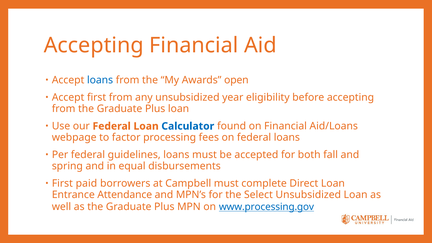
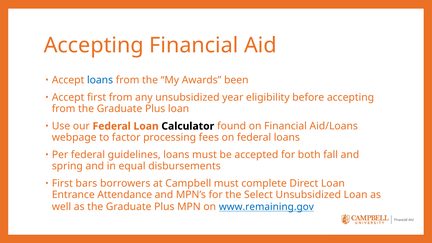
open: open -> been
Calculator colour: blue -> black
paid: paid -> bars
www.processing.gov: www.processing.gov -> www.remaining.gov
